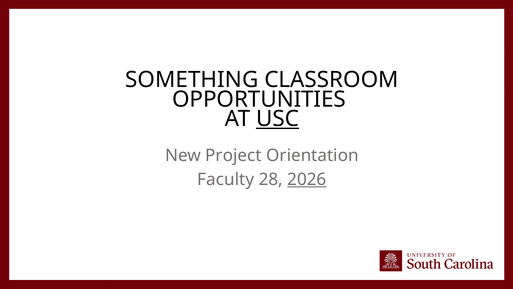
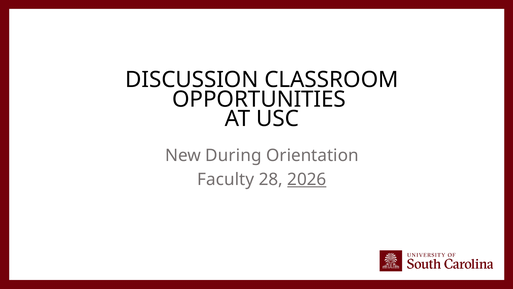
SOMETHING: SOMETHING -> DISCUSSION
USC underline: present -> none
Project: Project -> During
